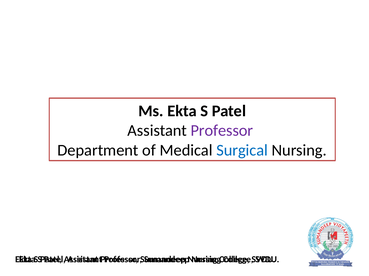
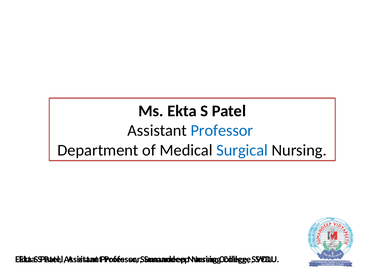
Professor at (222, 131) colour: purple -> blue
